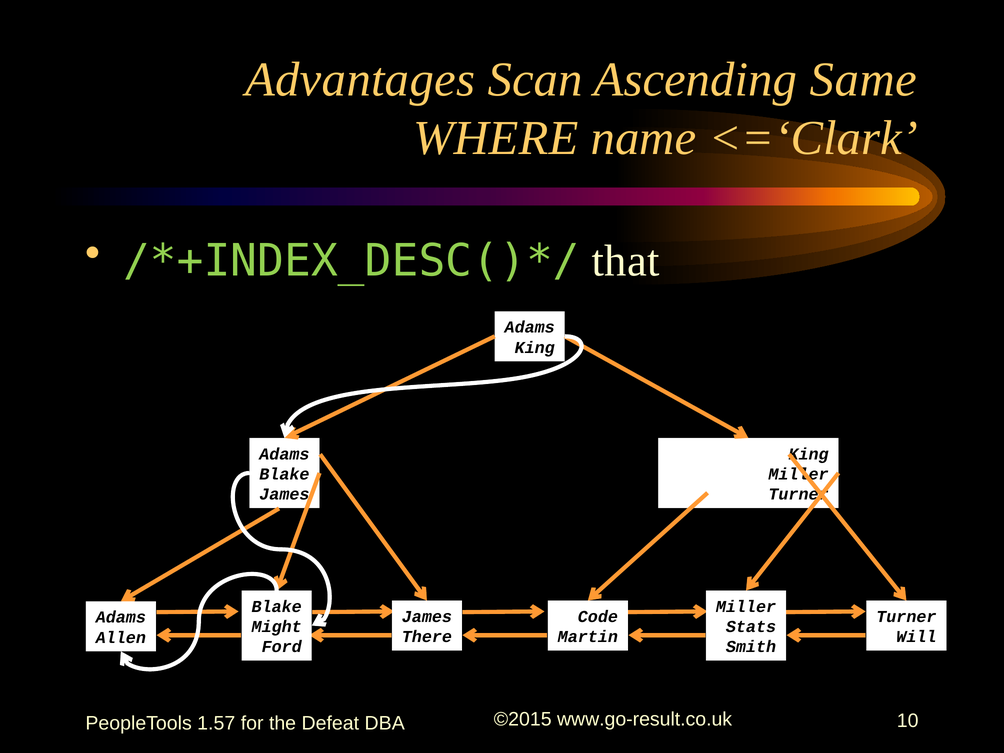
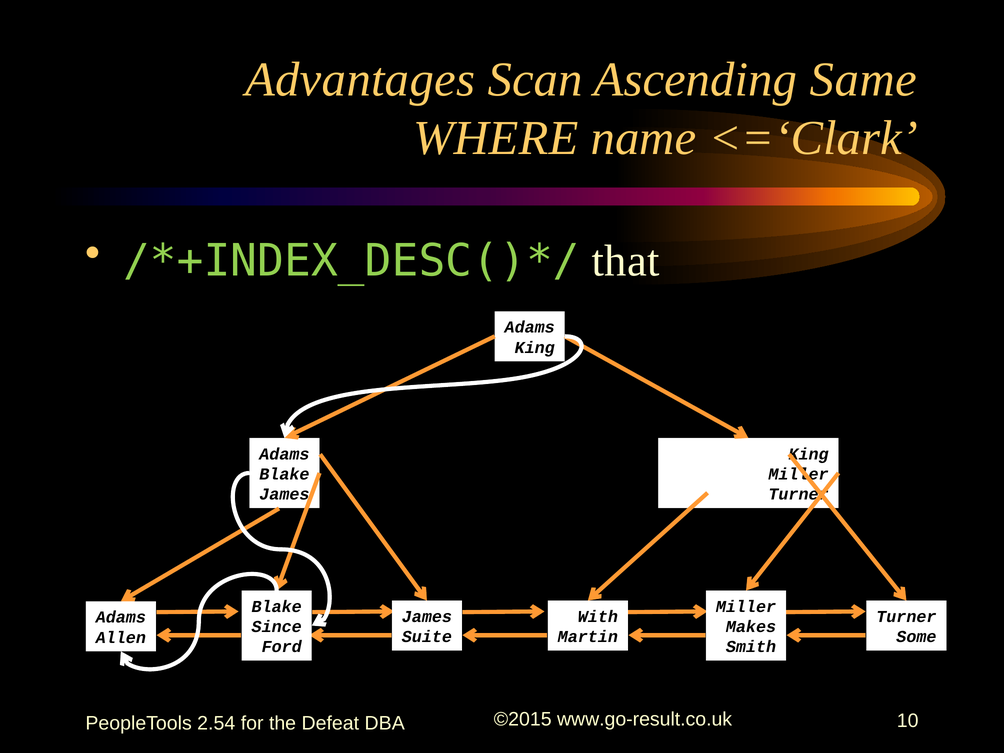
Code: Code -> With
Might: Might -> Since
Stats: Stats -> Makes
There: There -> Suite
Will: Will -> Some
1.57: 1.57 -> 2.54
